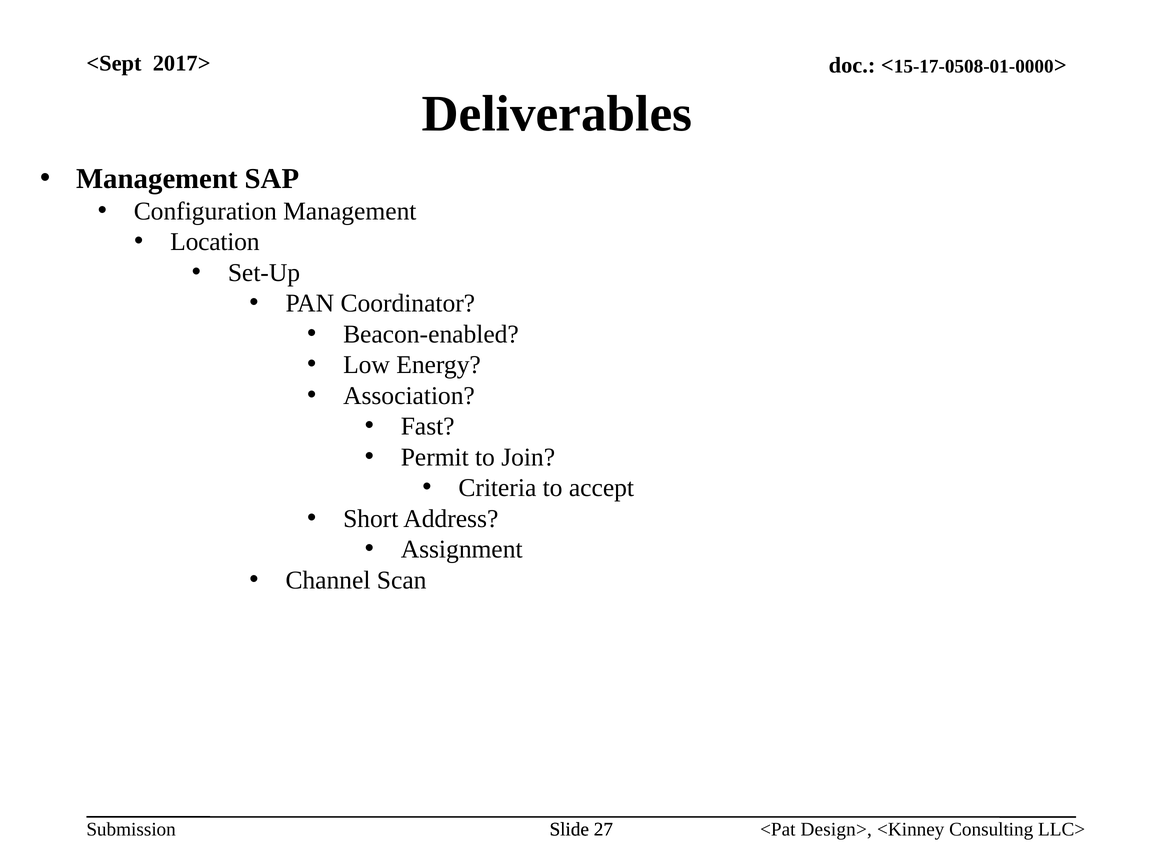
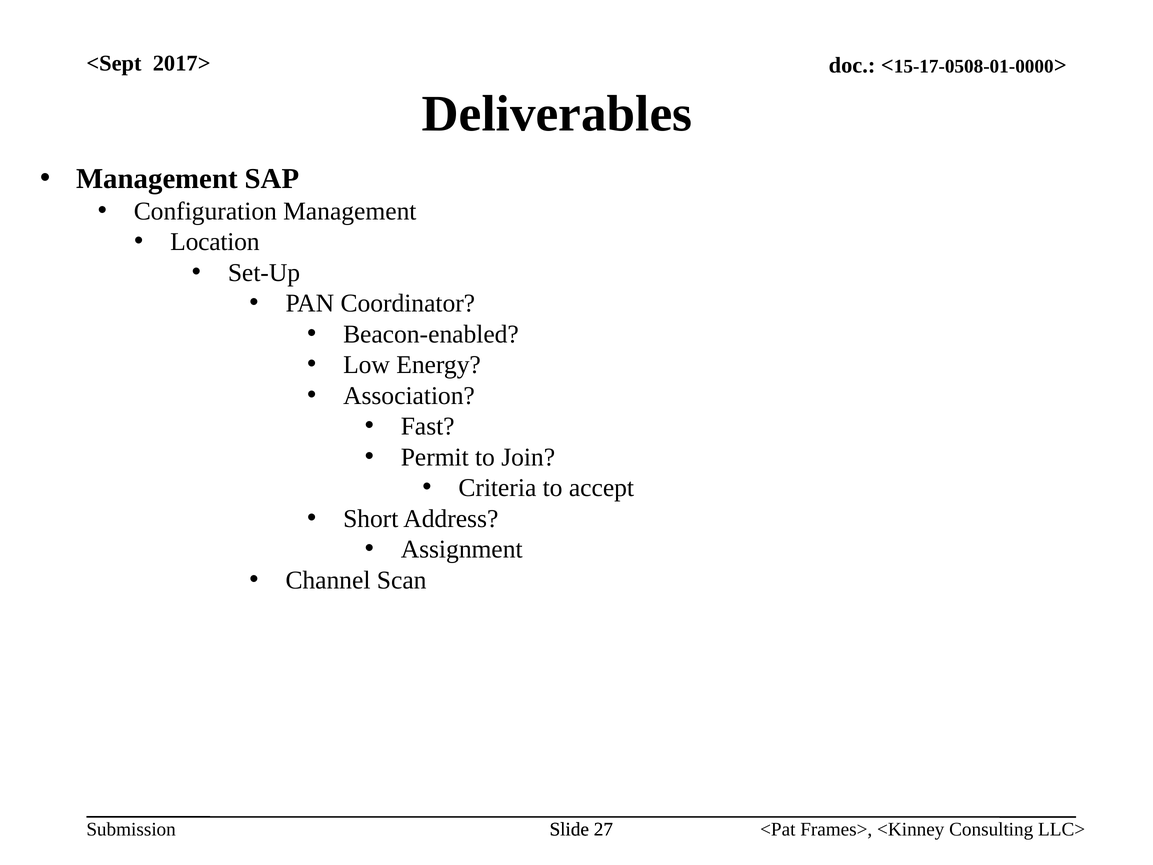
Design>: Design> -> Frames>
